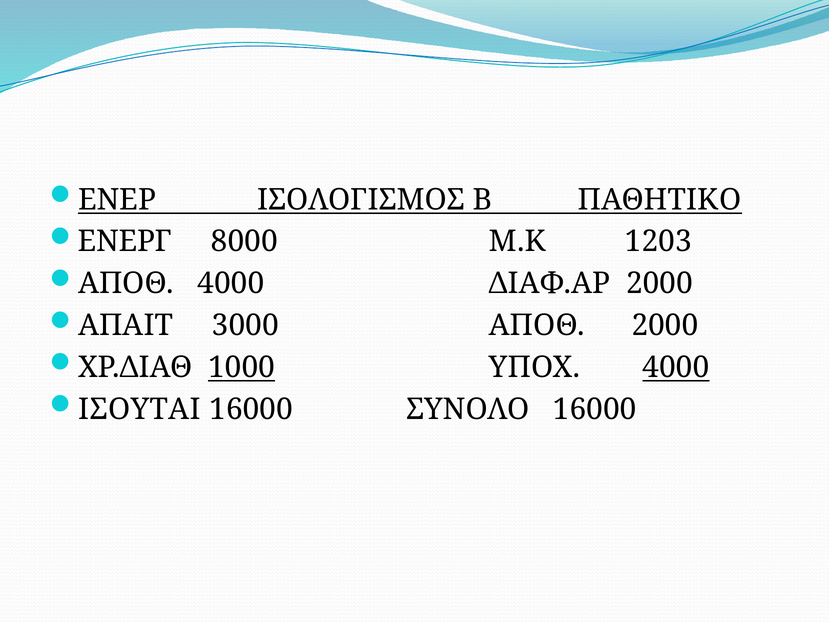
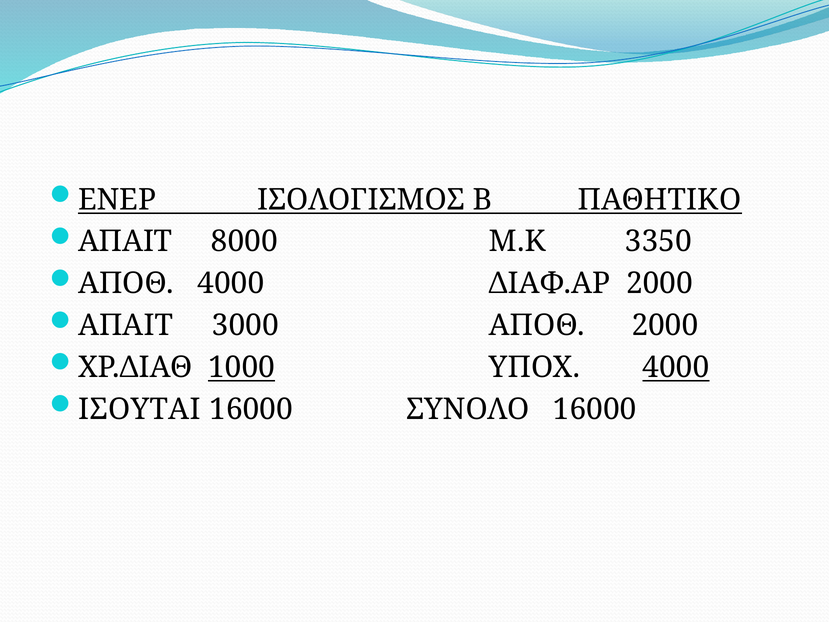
ΕΝΕΡΓ at (125, 241): ΕΝΕΡΓ -> ΑΠΑΙΤ
1203: 1203 -> 3350
